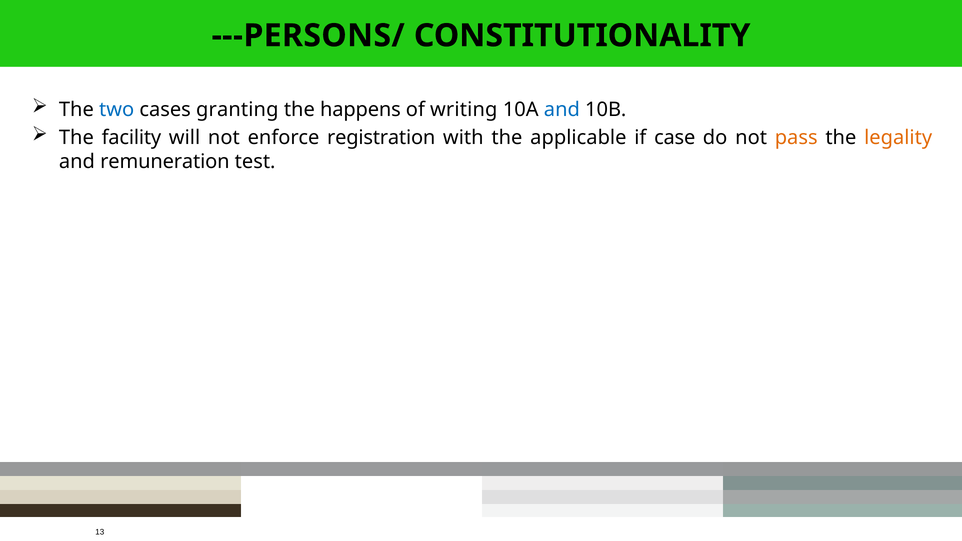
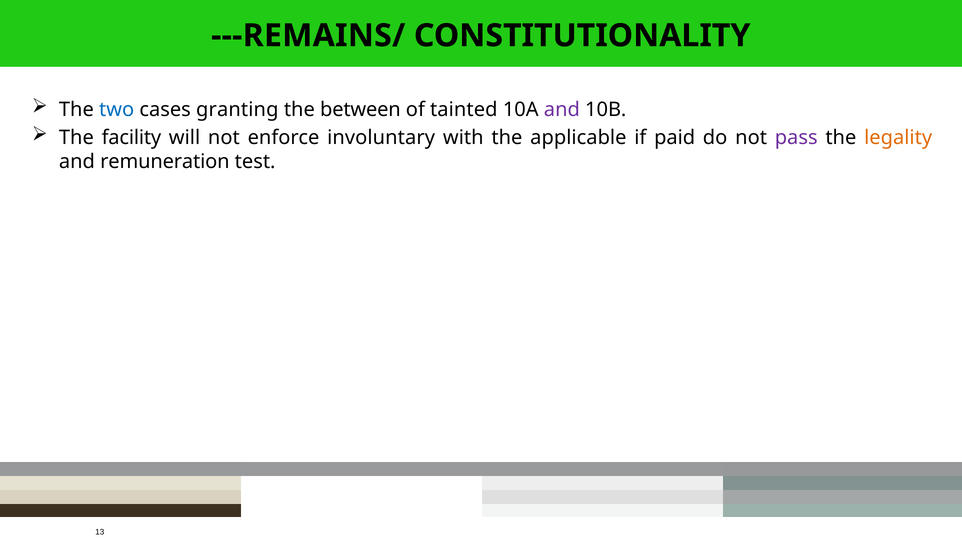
---PERSONS/: ---PERSONS/ -> ---REMAINS/
happens: happens -> between
writing: writing -> tainted
and at (562, 109) colour: blue -> purple
registration: registration -> involuntary
case: case -> paid
pass colour: orange -> purple
